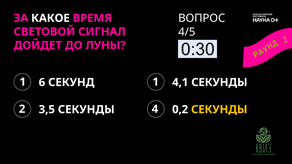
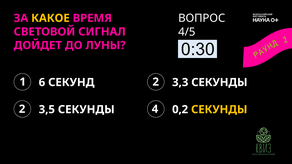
КАКОЕ colour: white -> yellow
1 1: 1 -> 2
4,1: 4,1 -> 3,3
